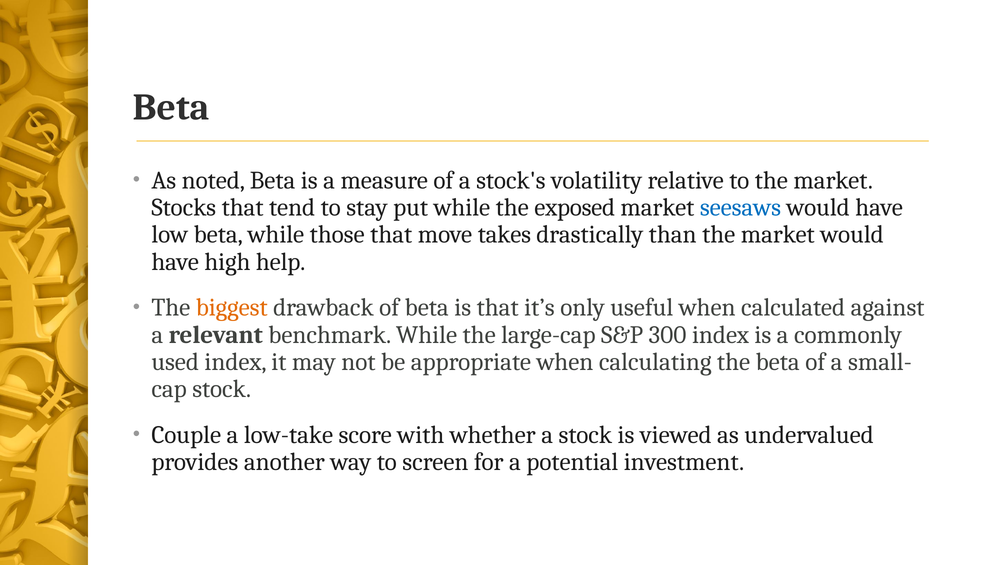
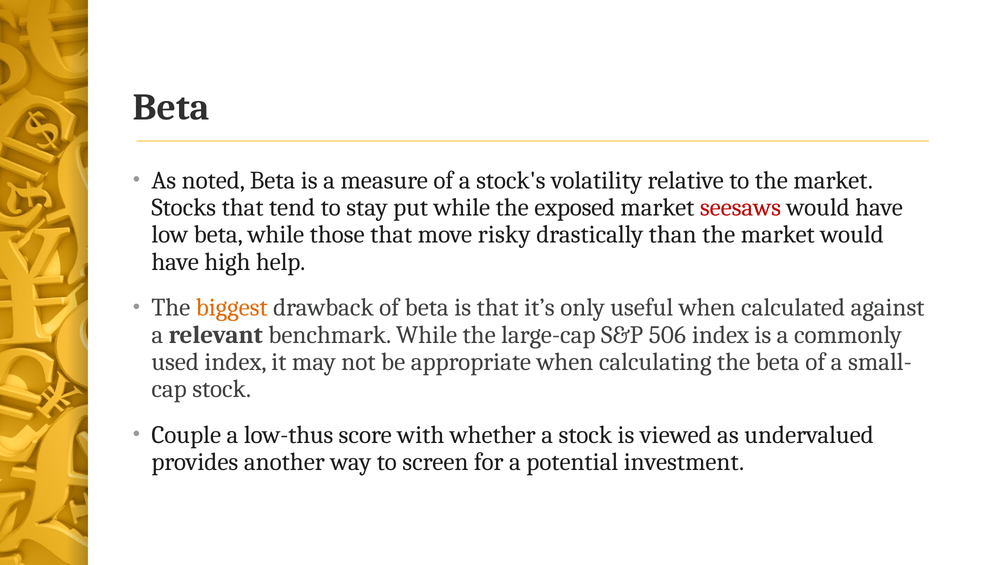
seesaws colour: blue -> red
takes: takes -> risky
300: 300 -> 506
low-take: low-take -> low-thus
